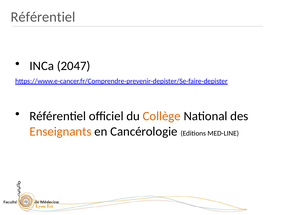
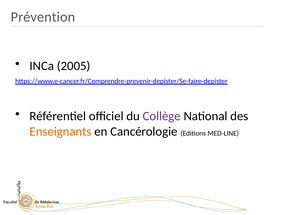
Référentiel at (43, 17): Référentiel -> Prévention
2047: 2047 -> 2005
Collège colour: orange -> purple
